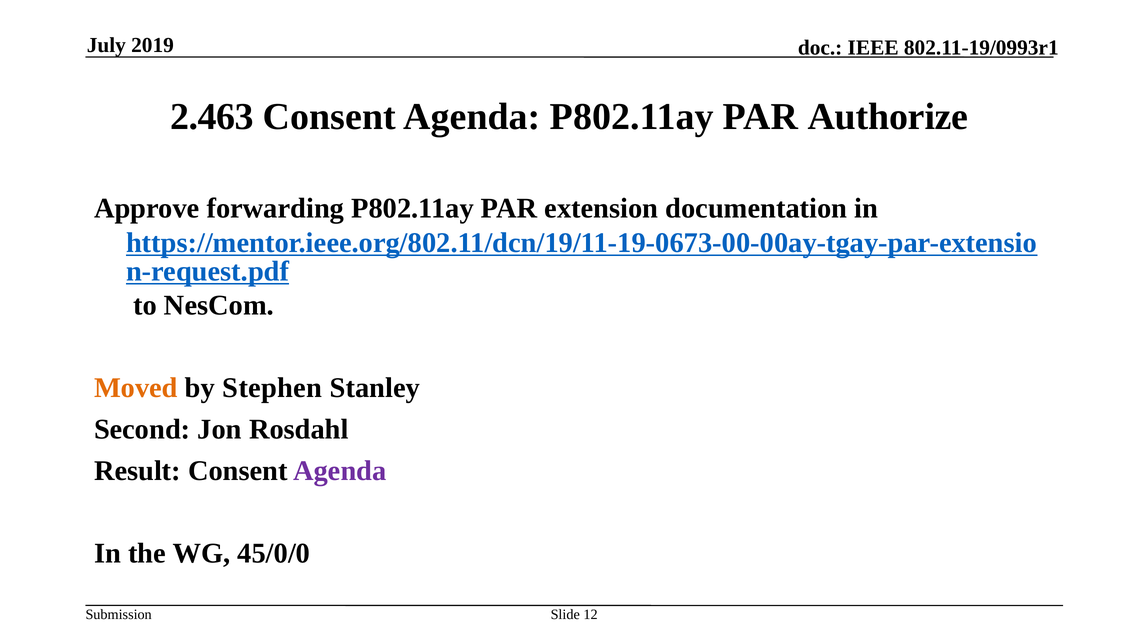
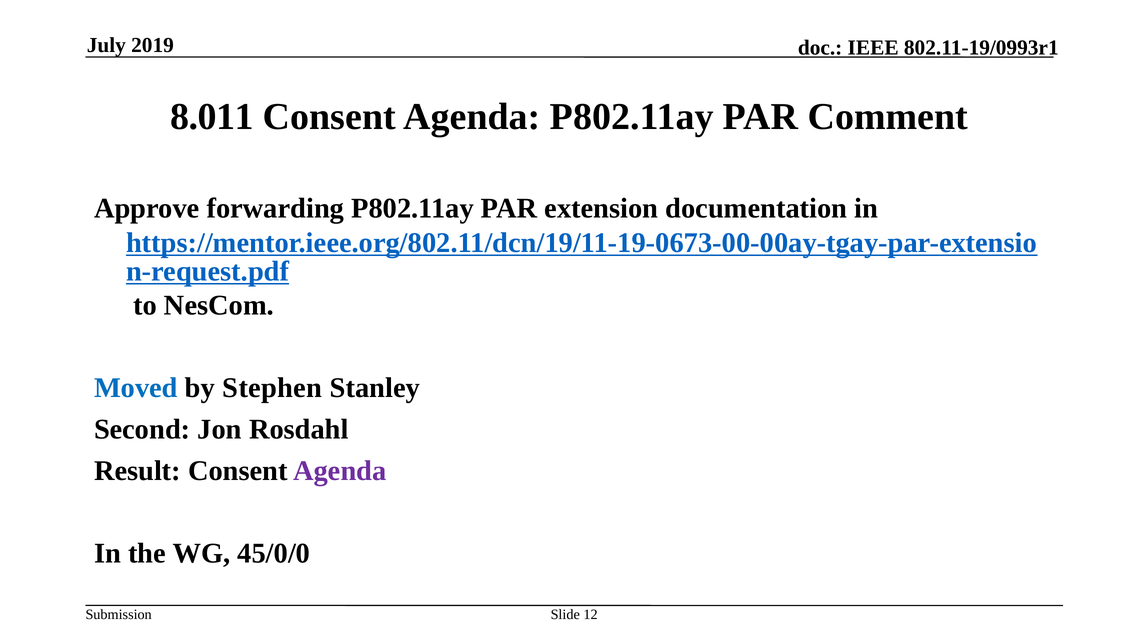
2.463: 2.463 -> 8.011
Authorize: Authorize -> Comment
Moved colour: orange -> blue
